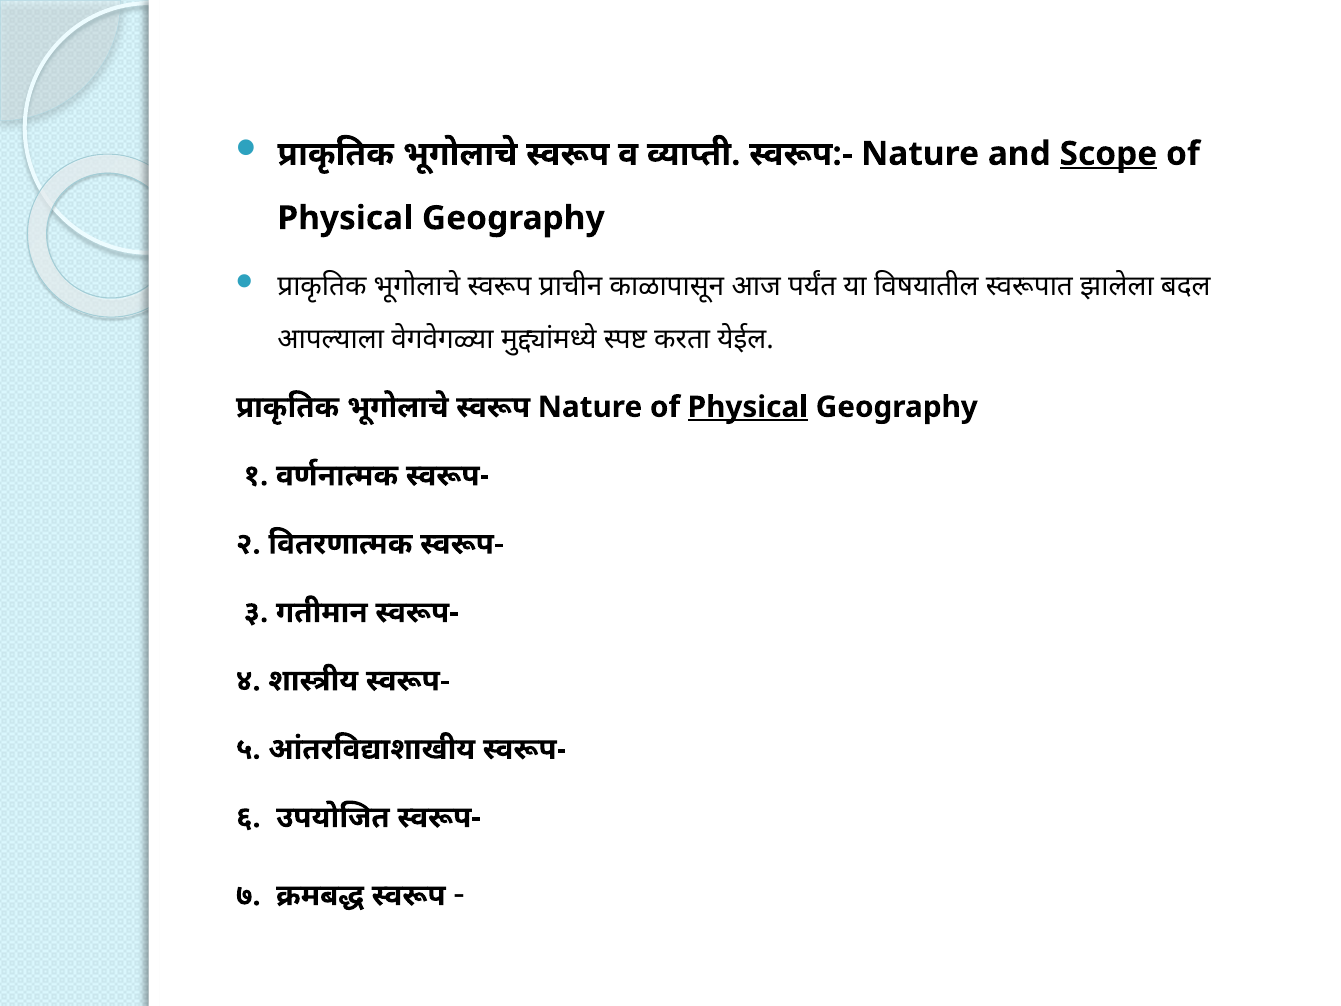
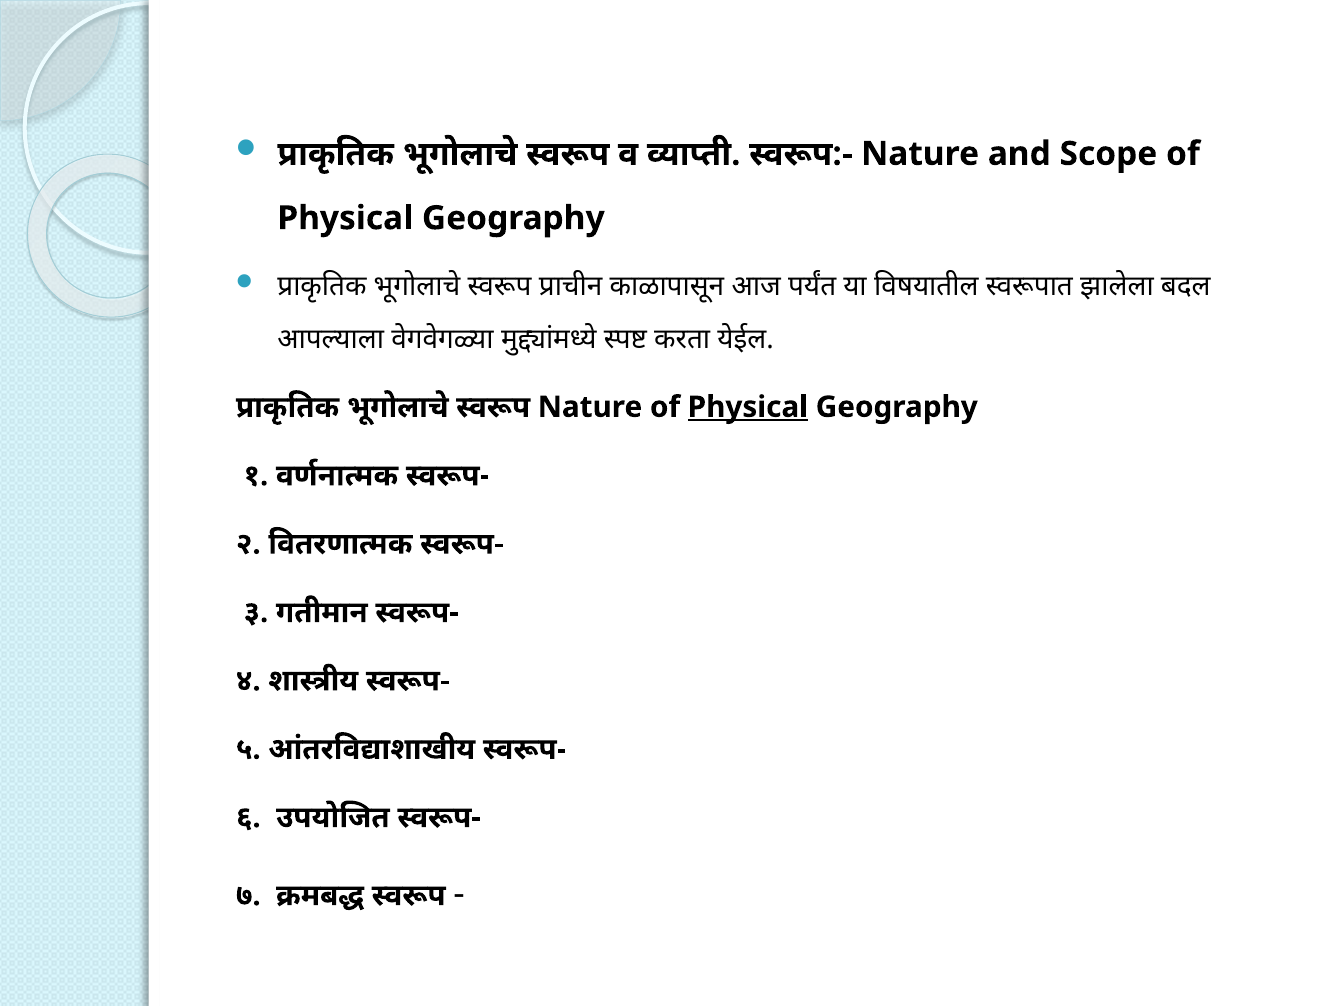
Scope underline: present -> none
